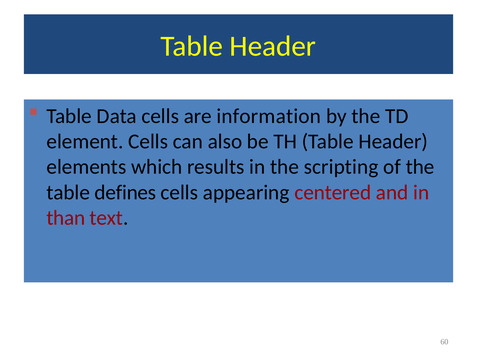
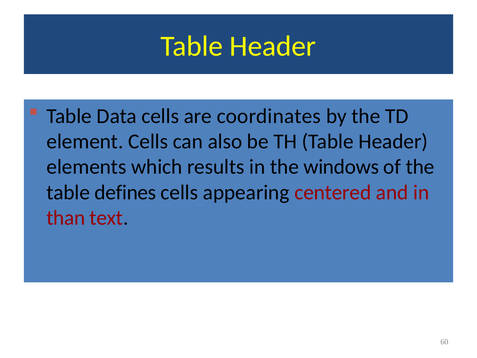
information: information -> coordinates
scripting: scripting -> windows
